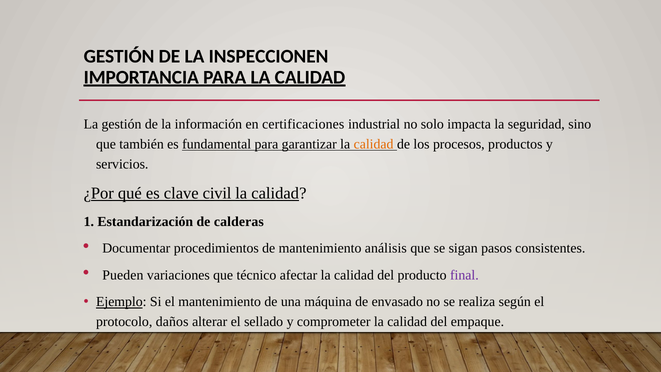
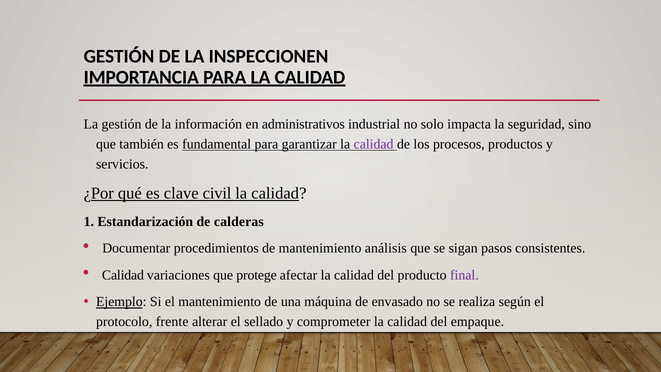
certificaciones: certificaciones -> administrativos
calidad at (374, 144) colour: orange -> purple
Pueden at (123, 275): Pueden -> Calidad
técnico: técnico -> protege
daños: daños -> frente
